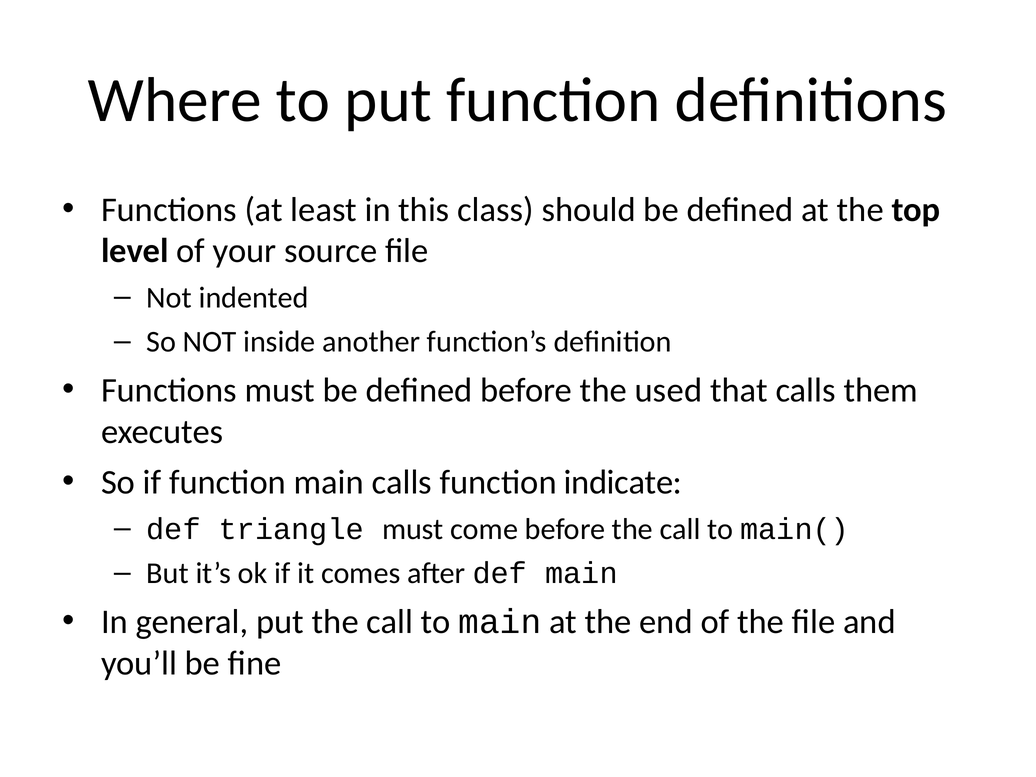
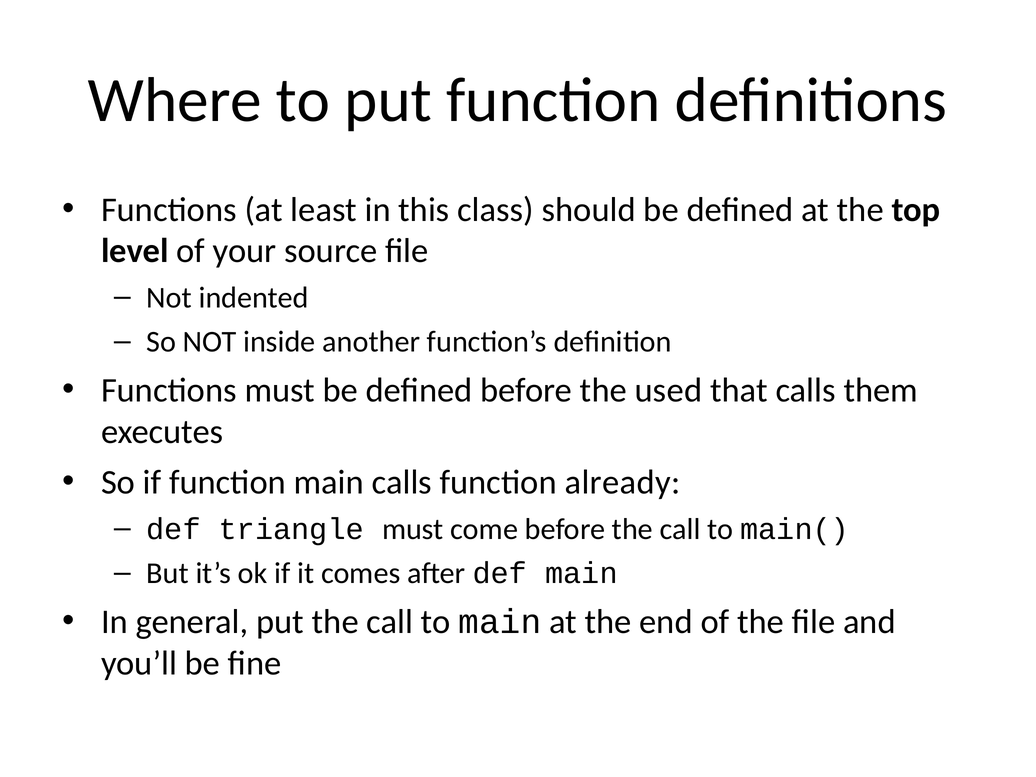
indicate: indicate -> already
